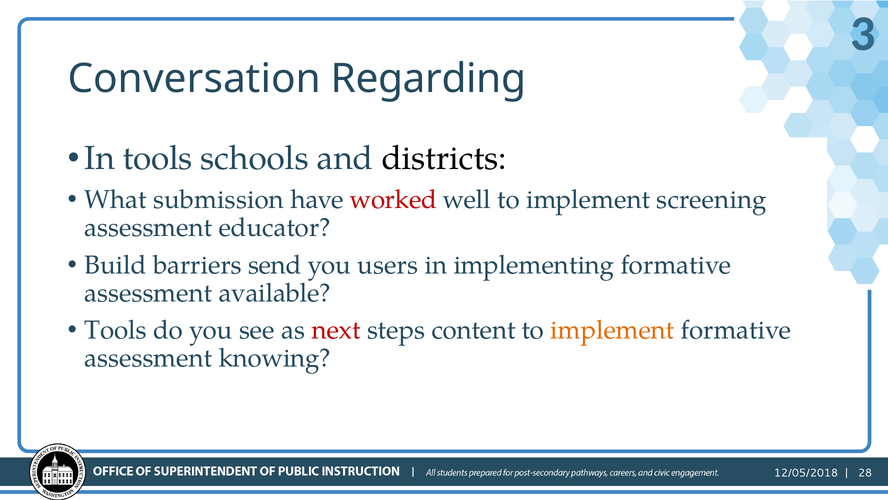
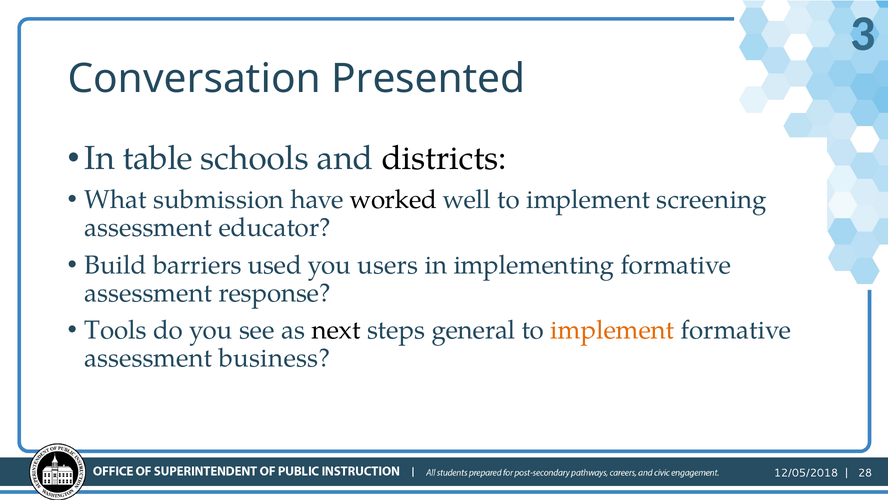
Regarding: Regarding -> Presented
In tools: tools -> table
worked colour: red -> black
send: send -> used
available: available -> response
next colour: red -> black
content: content -> general
knowing: knowing -> business
